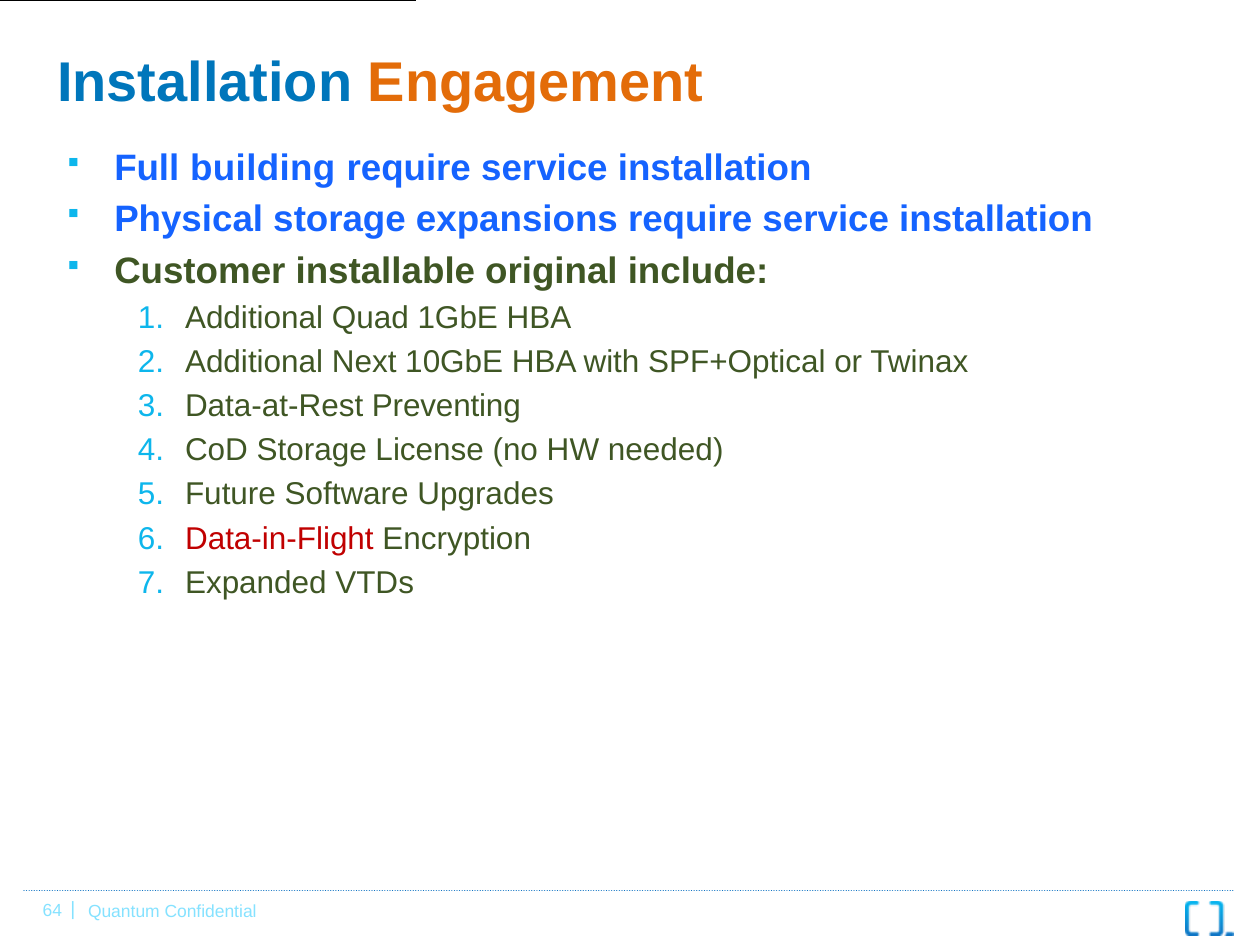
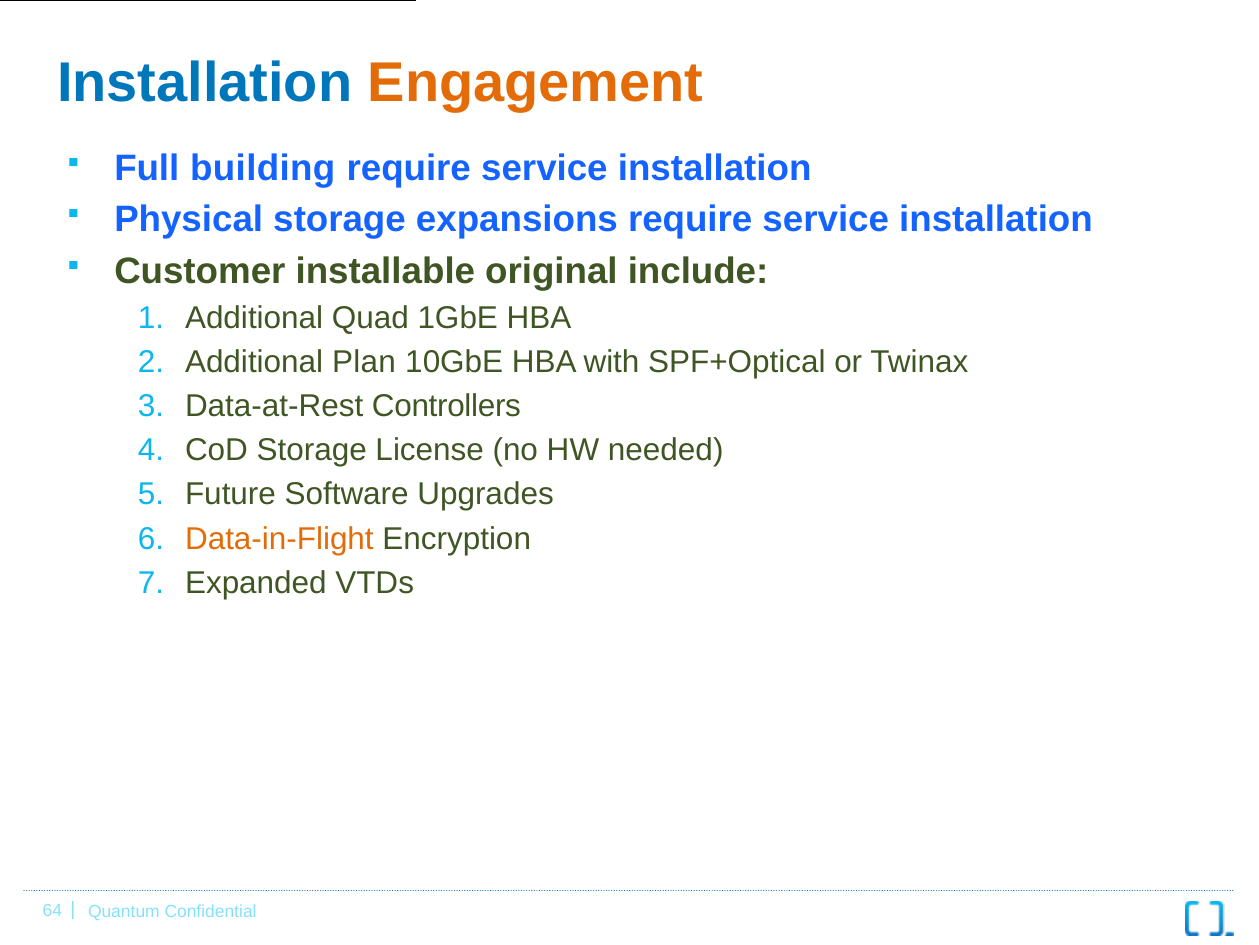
Next: Next -> Plan
Preventing: Preventing -> Controllers
Data-in-Flight colour: red -> orange
